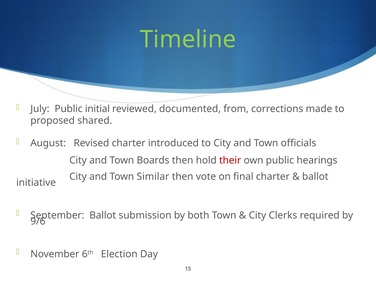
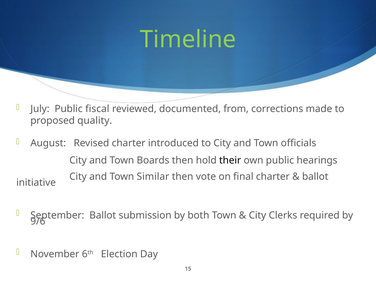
initial: initial -> fiscal
shared: shared -> quality
their colour: red -> black
